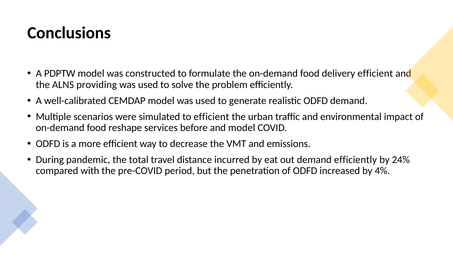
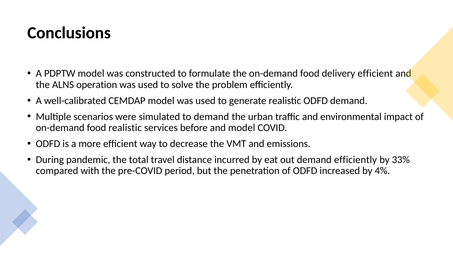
providing: providing -> operation
to efficient: efficient -> demand
food reshape: reshape -> realistic
24%: 24% -> 33%
